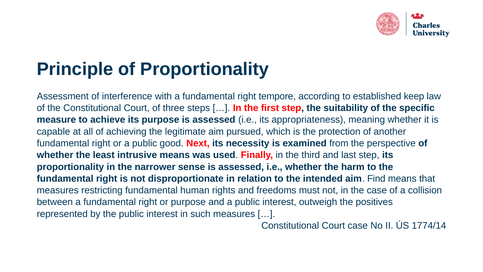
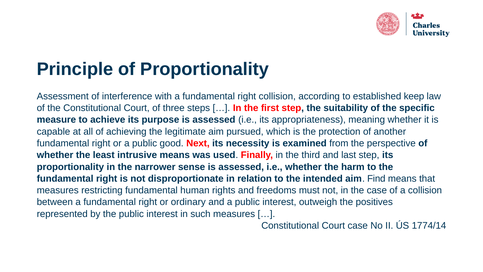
right tempore: tempore -> collision
or purpose: purpose -> ordinary
